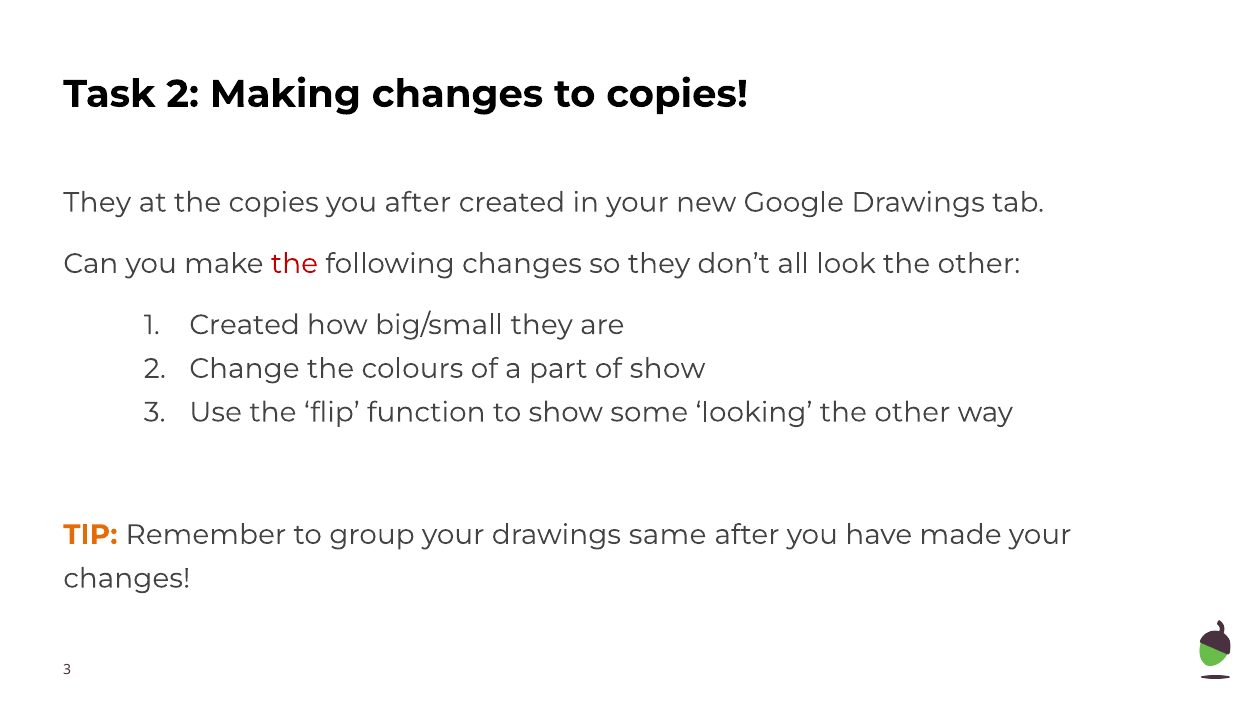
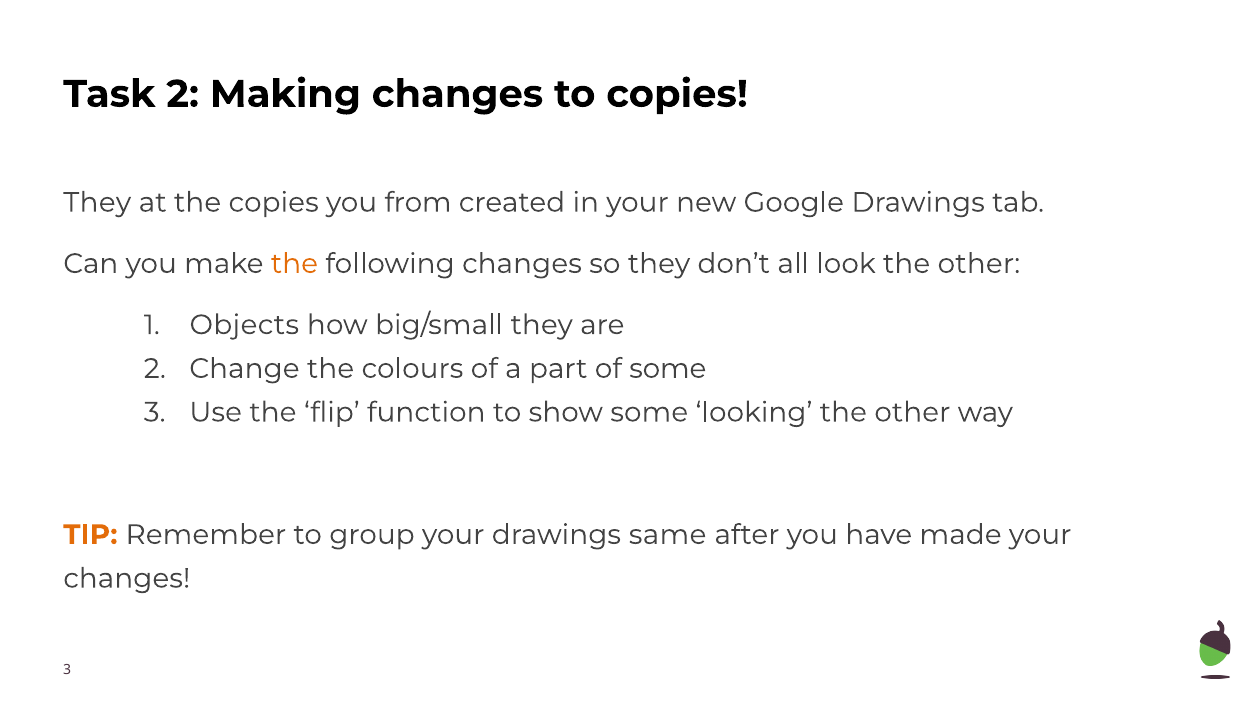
you after: after -> from
the at (294, 264) colour: red -> orange
Created at (245, 325): Created -> Objects
of show: show -> some
